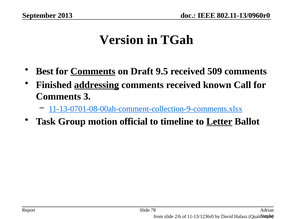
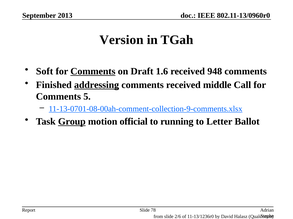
Best: Best -> Soft
9.5: 9.5 -> 1.6
509: 509 -> 948
known: known -> middle
3: 3 -> 5
Group underline: none -> present
timeline: timeline -> running
Letter underline: present -> none
